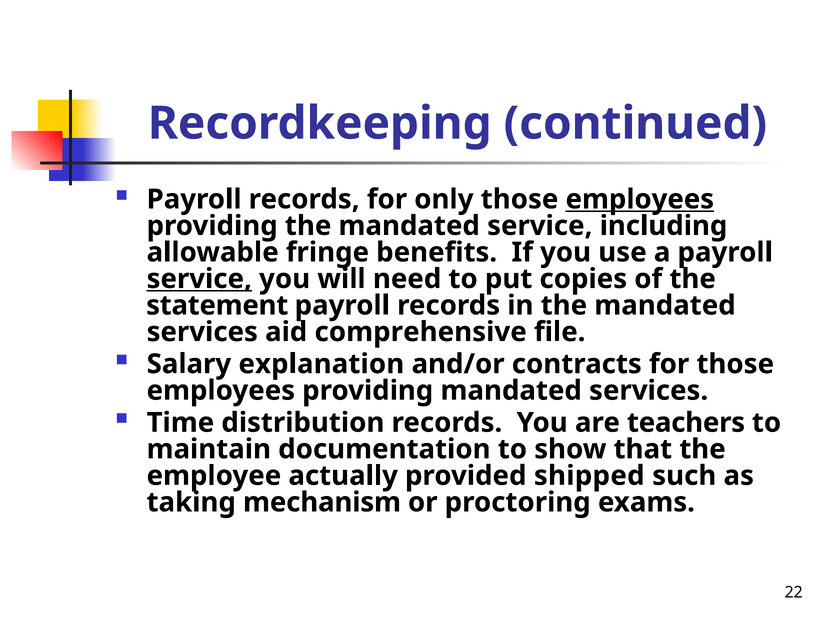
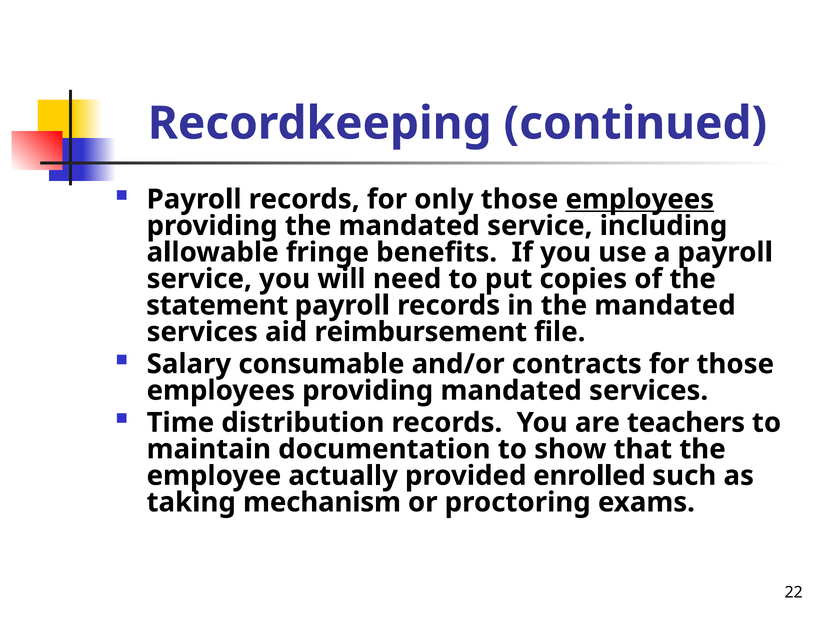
service at (199, 279) underline: present -> none
comprehensive: comprehensive -> reimbursement
explanation: explanation -> consumable
shipped: shipped -> enrolled
